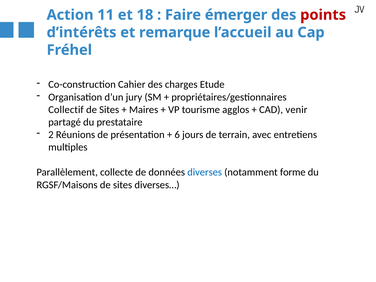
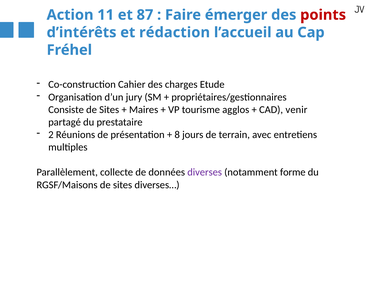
18: 18 -> 87
remarque: remarque -> rédaction
Collectif: Collectif -> Consiste
6: 6 -> 8
diverses colour: blue -> purple
